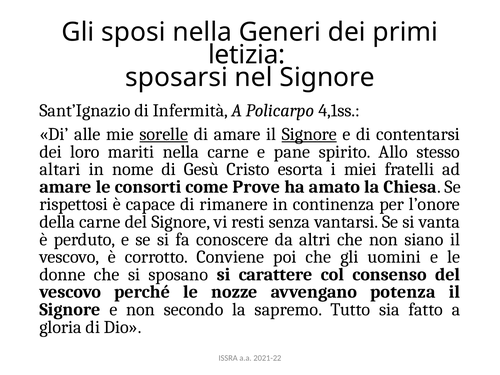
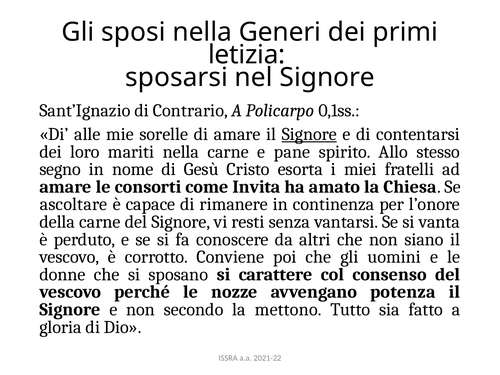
Infermità: Infermità -> Contrario
4,1ss: 4,1ss -> 0,1ss
sorelle underline: present -> none
altari: altari -> segno
Prove: Prove -> Invita
rispettosi: rispettosi -> ascoltare
sapremo: sapremo -> mettono
